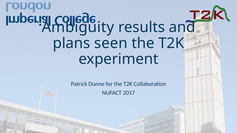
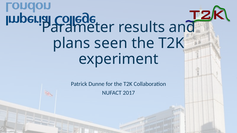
Ambiguity: Ambiguity -> Parameter
